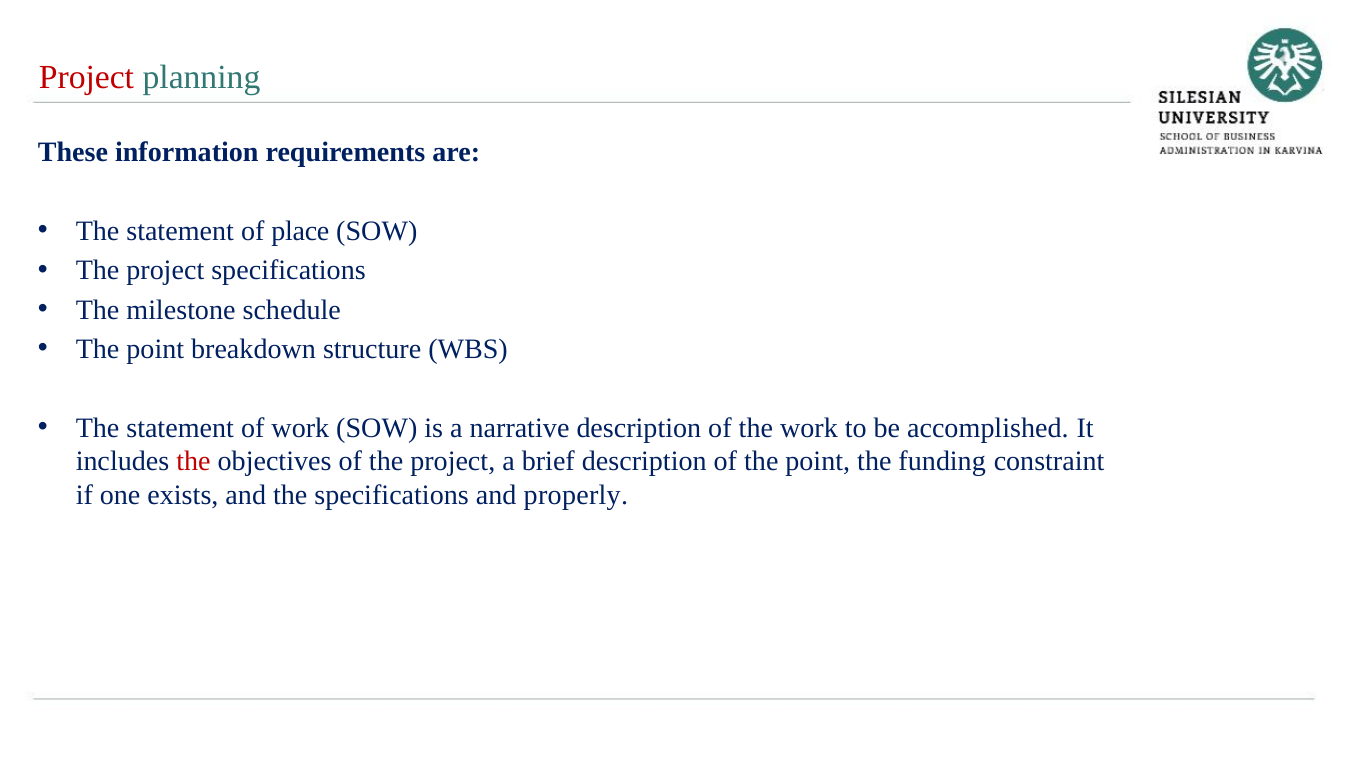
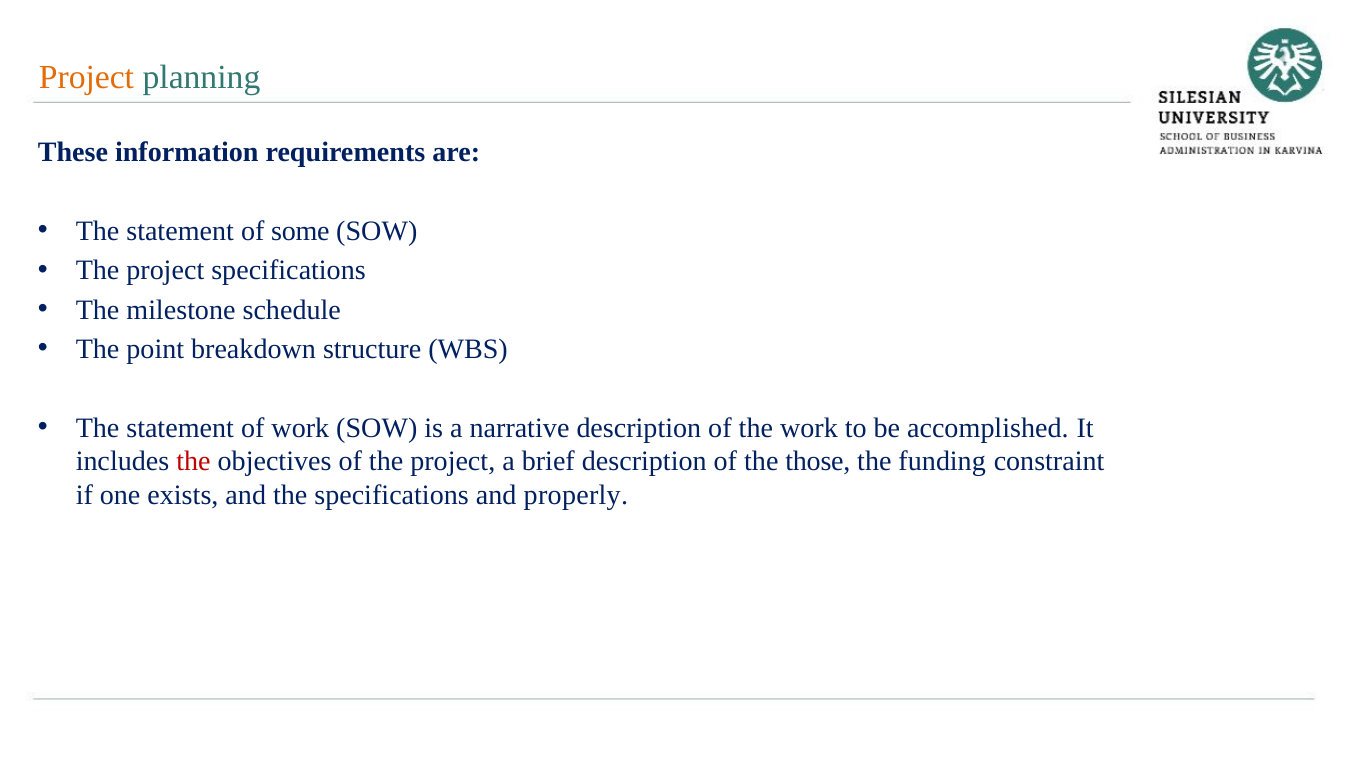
Project at (86, 77) colour: red -> orange
place: place -> some
of the point: point -> those
